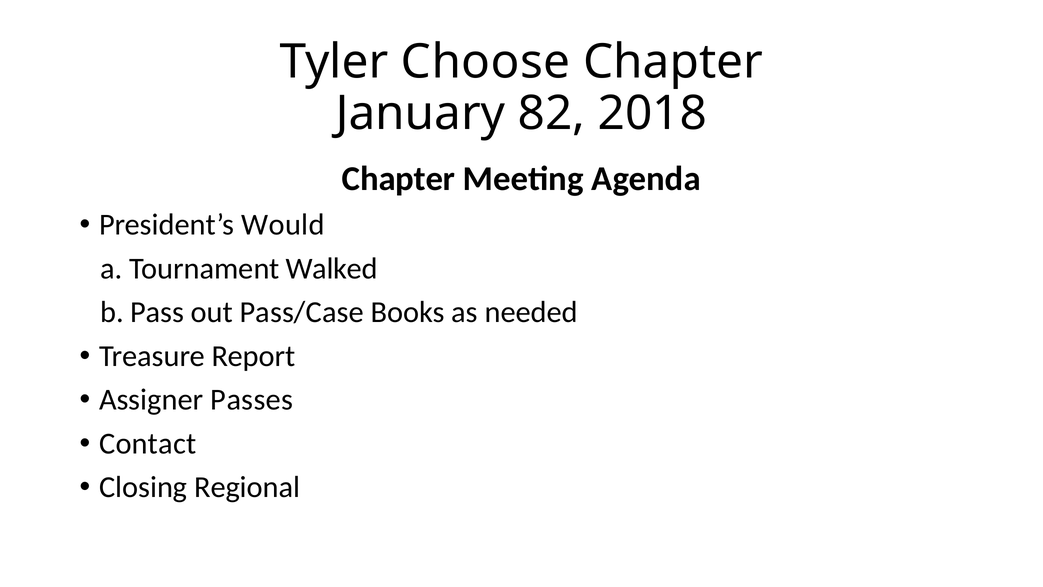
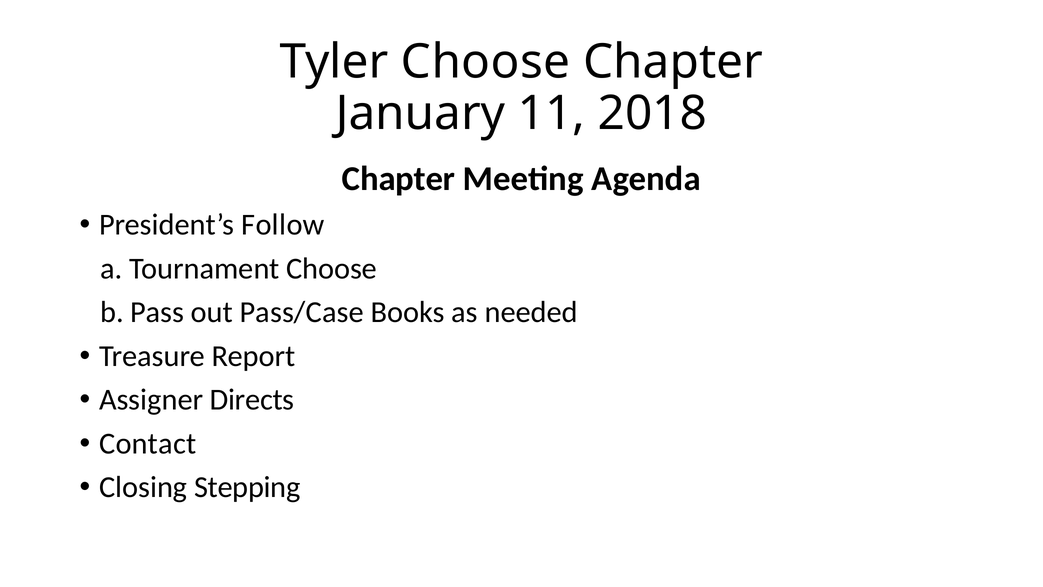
82: 82 -> 11
Would: Would -> Follow
Tournament Walked: Walked -> Choose
Passes: Passes -> Directs
Regional: Regional -> Stepping
